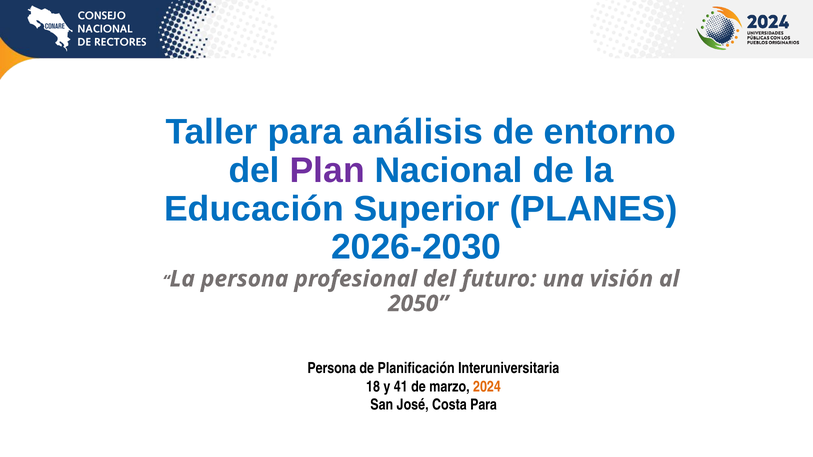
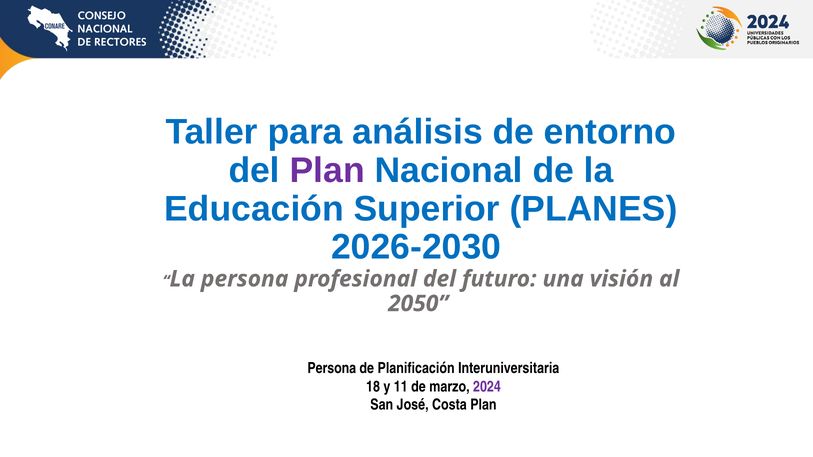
41: 41 -> 11
2024 colour: orange -> purple
Costa Para: Para -> Plan
